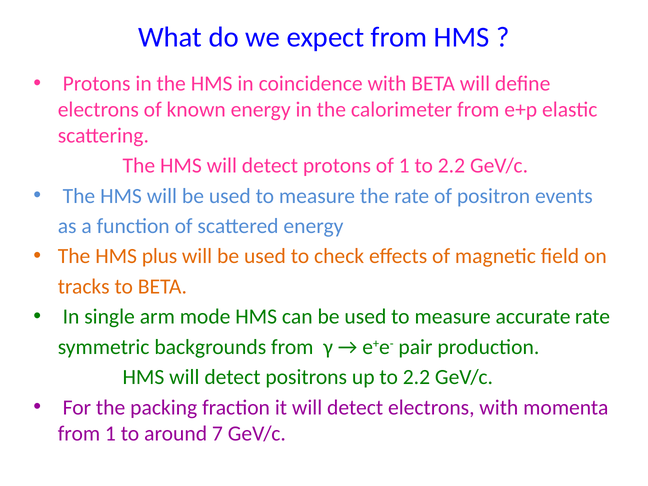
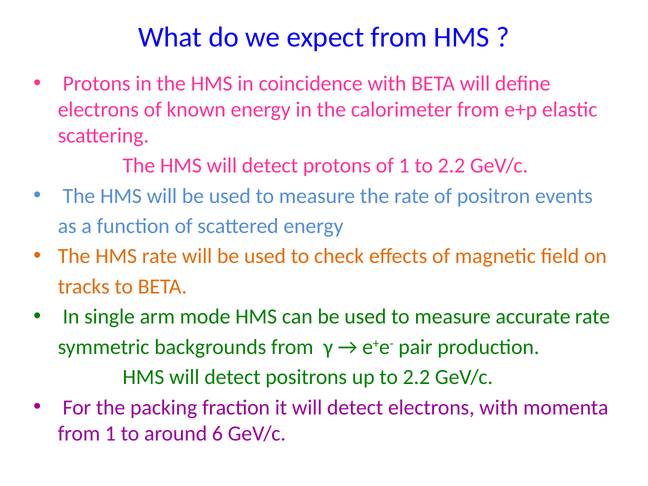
HMS plus: plus -> rate
7: 7 -> 6
